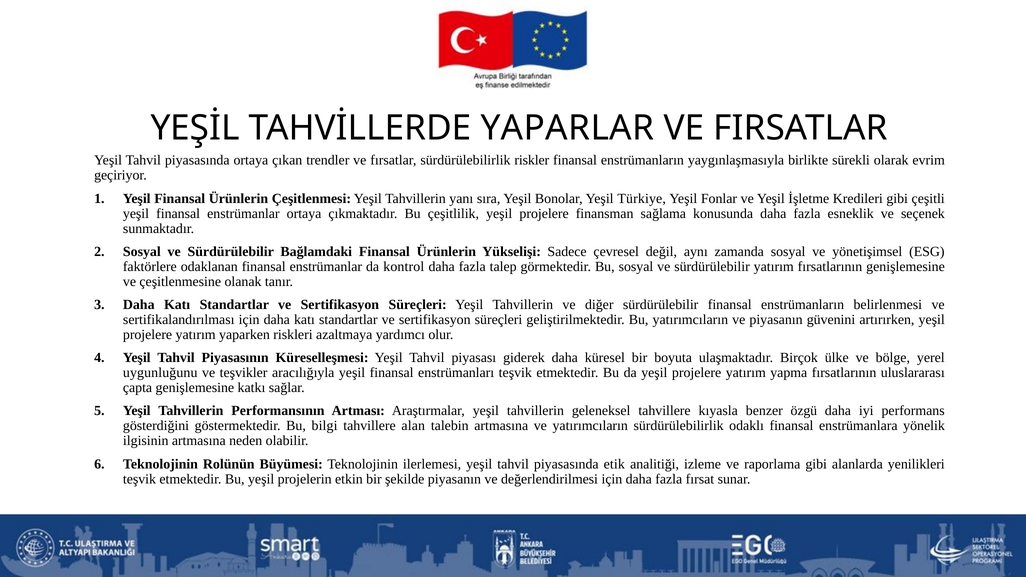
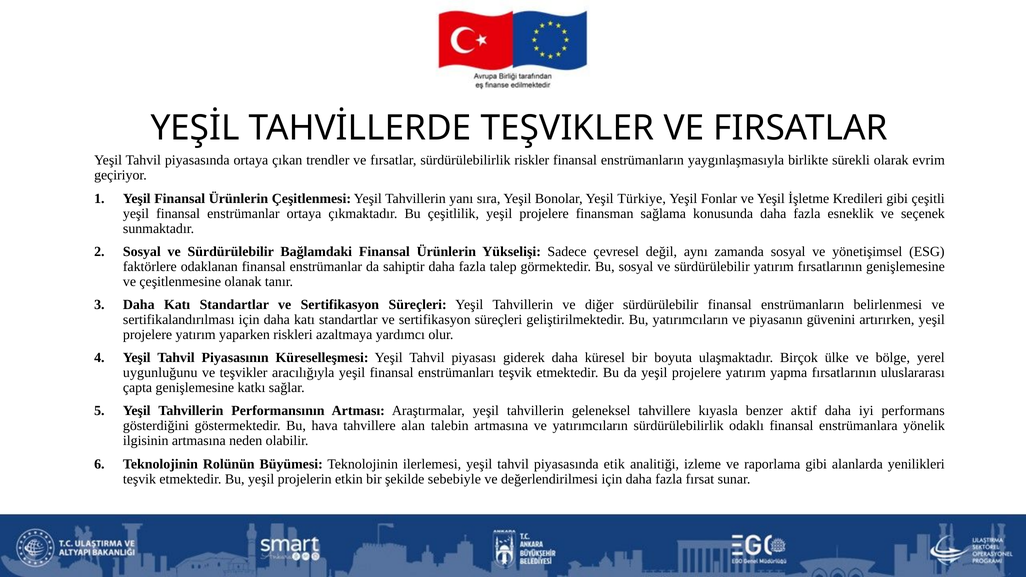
TAHVİLLERDE YAPARLAR: YAPARLAR -> TEŞVIKLER
kontrol: kontrol -> sahiptir
özgü: özgü -> aktif
bilgi: bilgi -> hava
şekilde piyasanın: piyasanın -> sebebiyle
